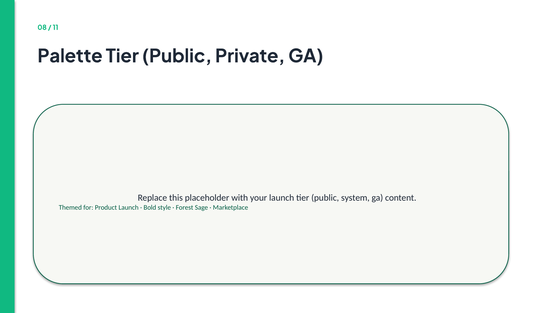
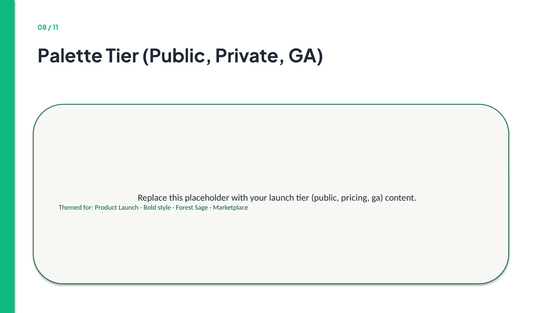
system: system -> pricing
